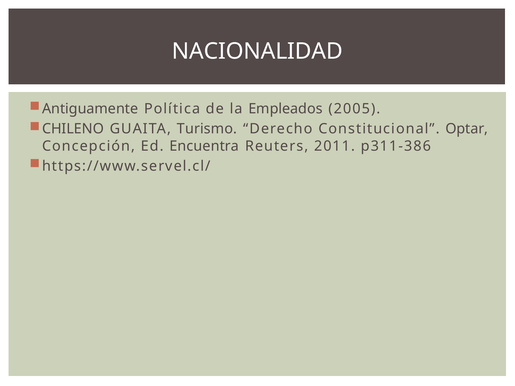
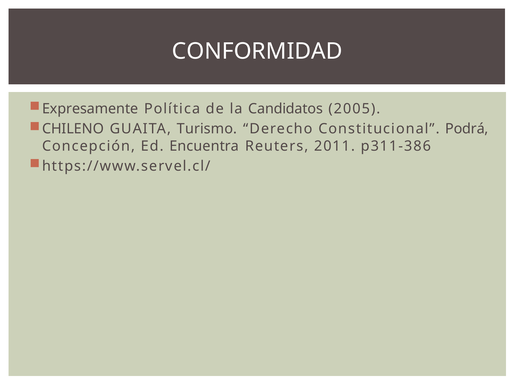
NACIONALIDAD: NACIONALIDAD -> CONFORMIDAD
Antiguamente: Antiguamente -> Expresamente
Empleados: Empleados -> Candidatos
Optar: Optar -> Podrá
